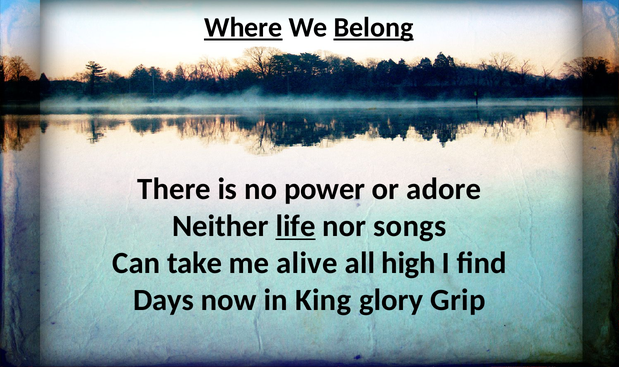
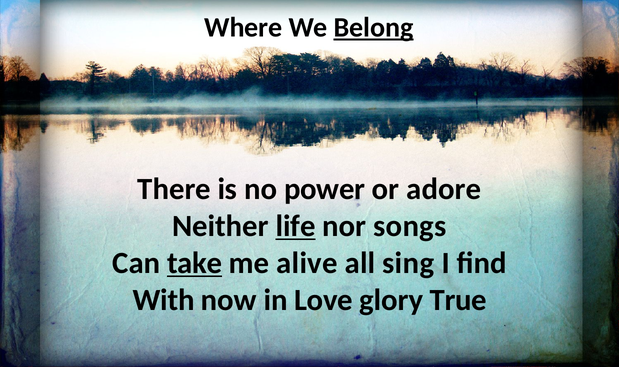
Where underline: present -> none
take underline: none -> present
high: high -> sing
Days: Days -> With
King: King -> Love
Grip: Grip -> True
